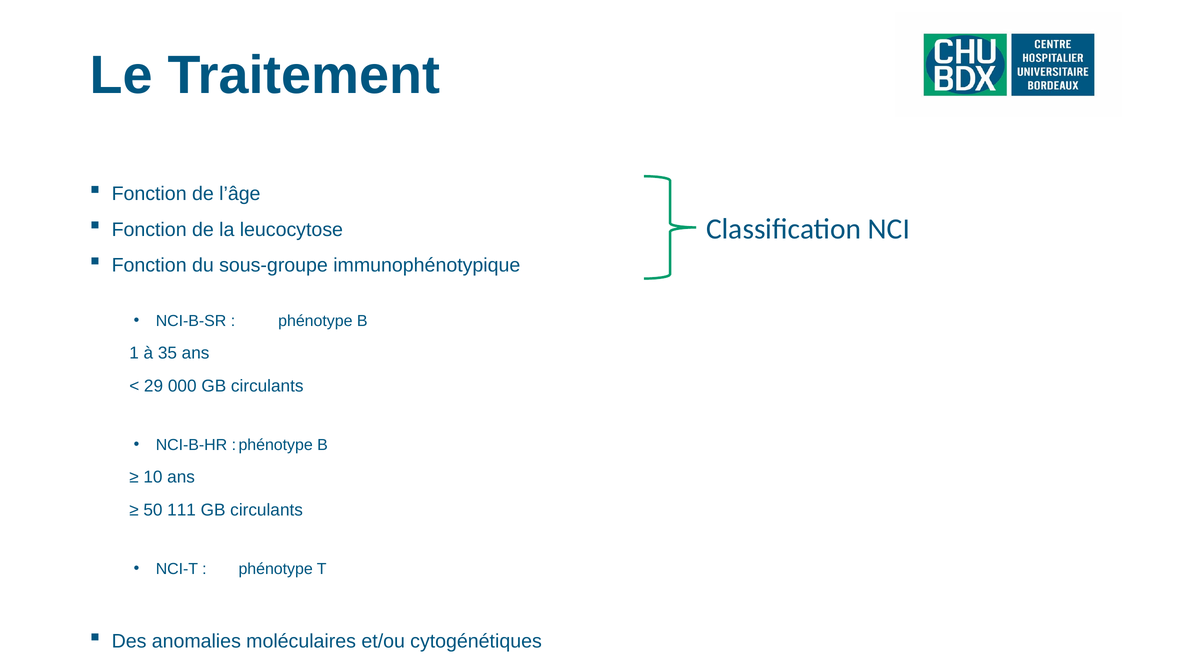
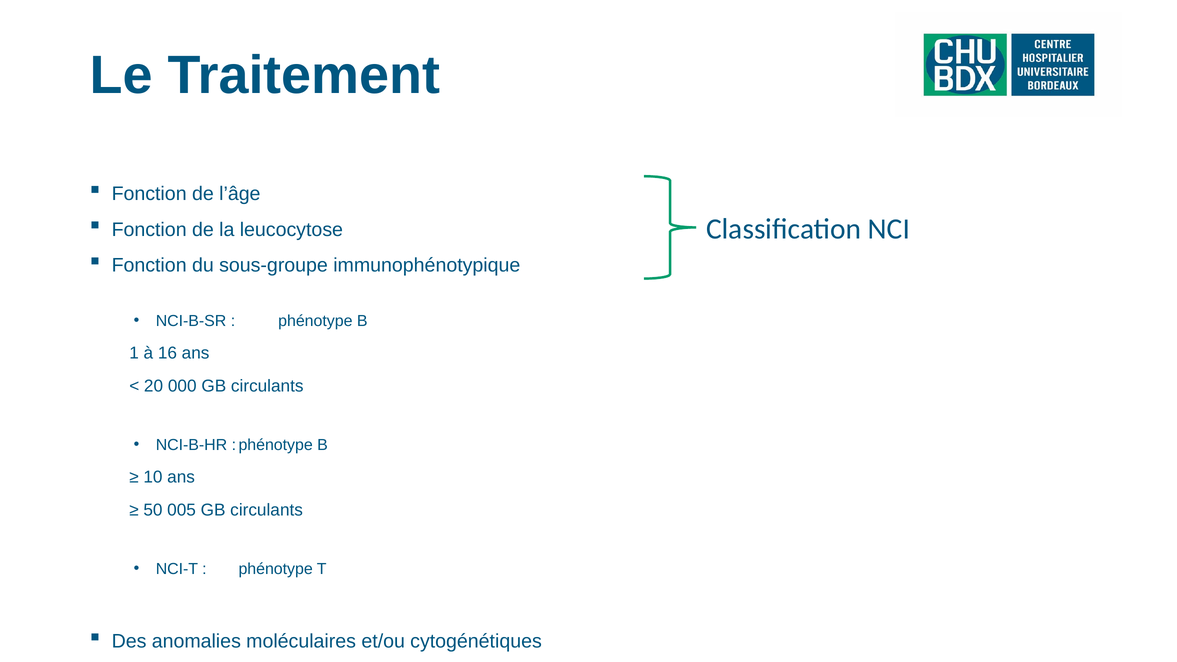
35: 35 -> 16
29: 29 -> 20
111: 111 -> 005
